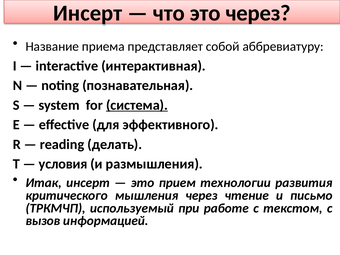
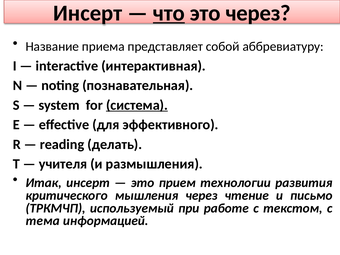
что underline: none -> present
условия: условия -> учителя
вызов: вызов -> тема
